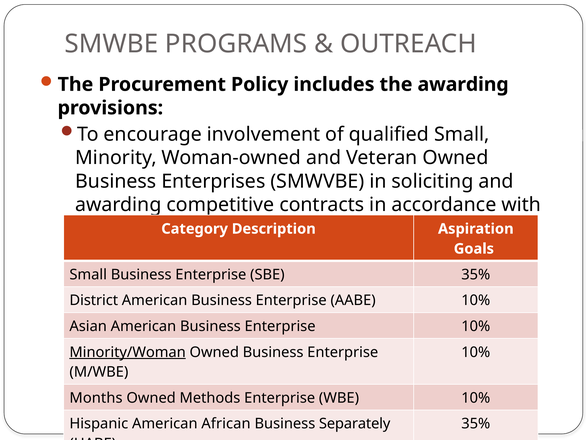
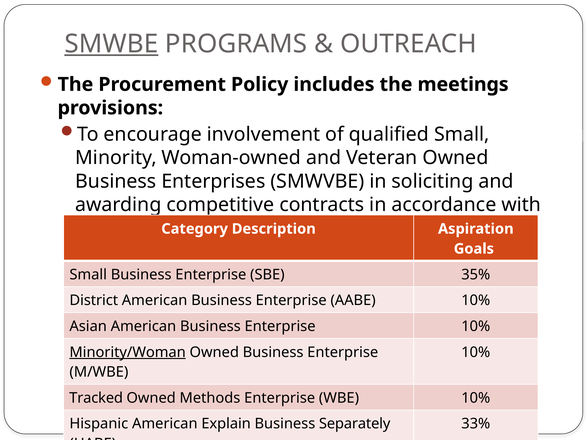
SMWBE underline: none -> present
the awarding: awarding -> meetings
Months: Months -> Tracked
African: African -> Explain
35% at (476, 424): 35% -> 33%
